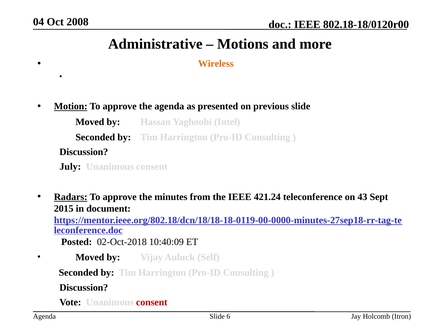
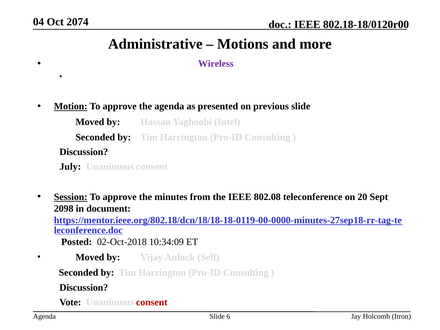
2008: 2008 -> 2074
Wireless colour: orange -> purple
Radars: Radars -> Session
421.24: 421.24 -> 802.08
43: 43 -> 20
2015: 2015 -> 2098
10:40:09: 10:40:09 -> 10:34:09
